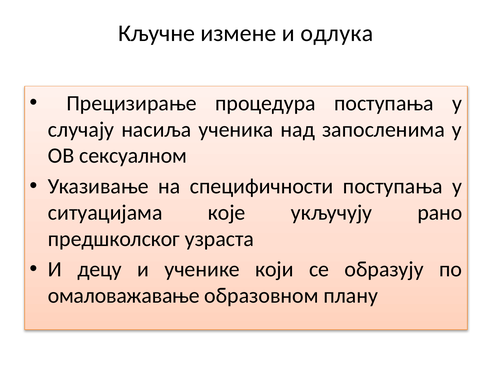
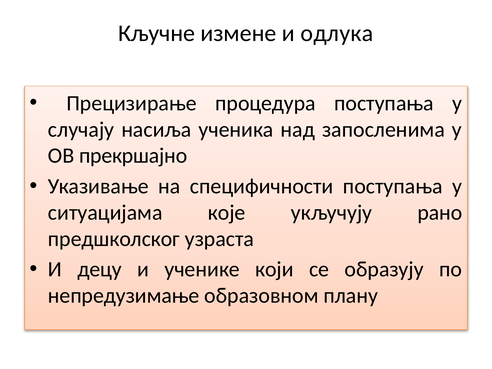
сексуалном: сексуалном -> прекршајно
омаловажавање: омаловажавање -> непредузимање
